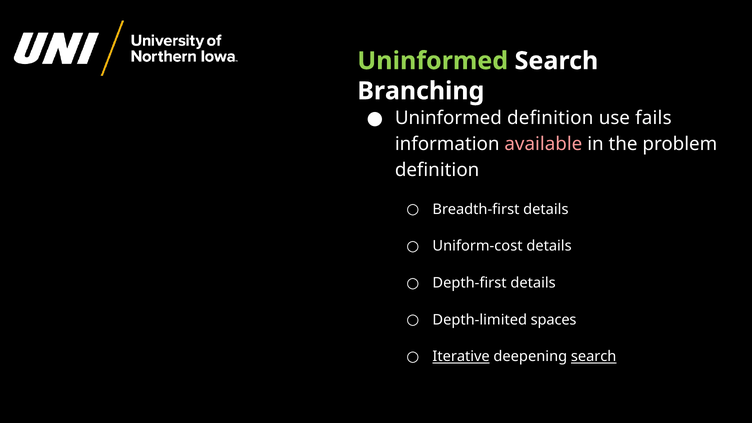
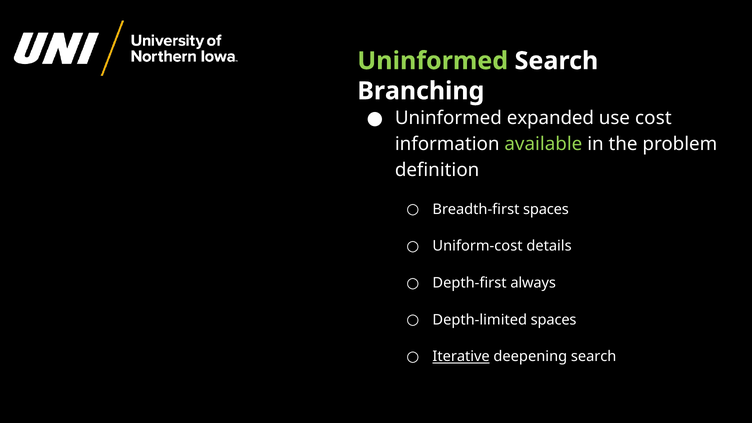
Uninformed definition: definition -> expanded
fails: fails -> cost
available colour: pink -> light green
Breadth-first details: details -> spaces
Depth-first details: details -> always
search at (594, 357) underline: present -> none
